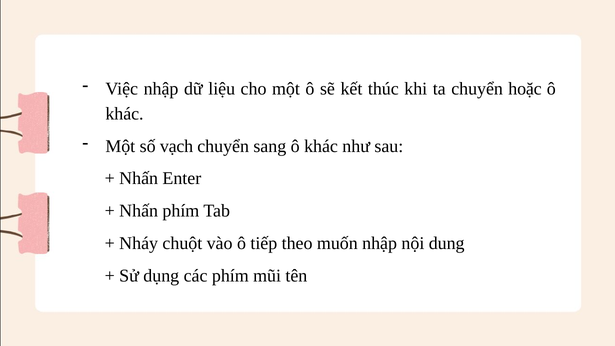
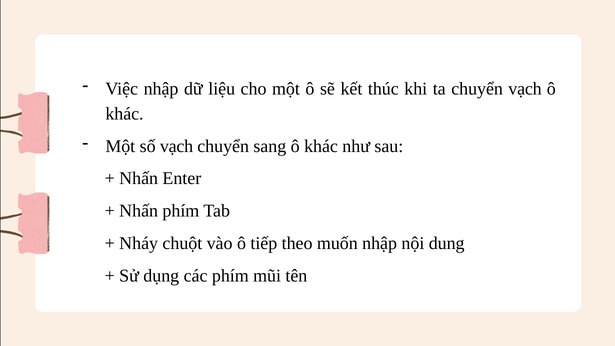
chuyển hoặc: hoặc -> vạch
